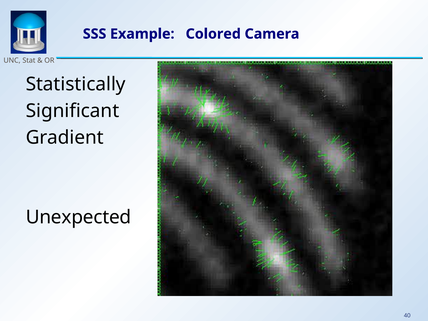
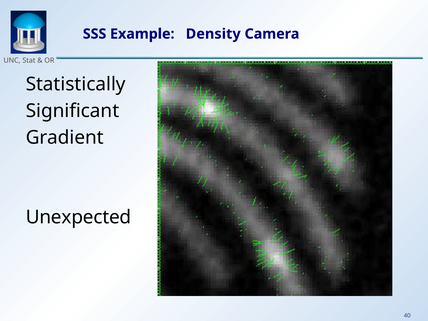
Colored: Colored -> Density
